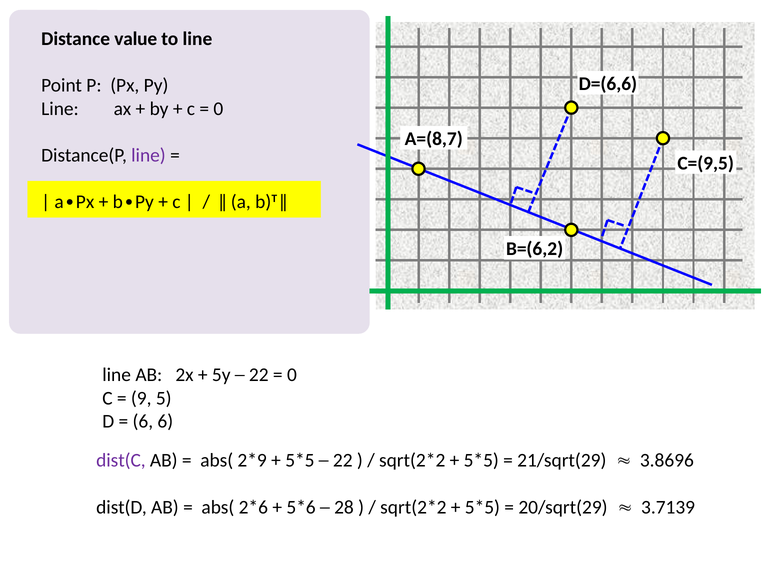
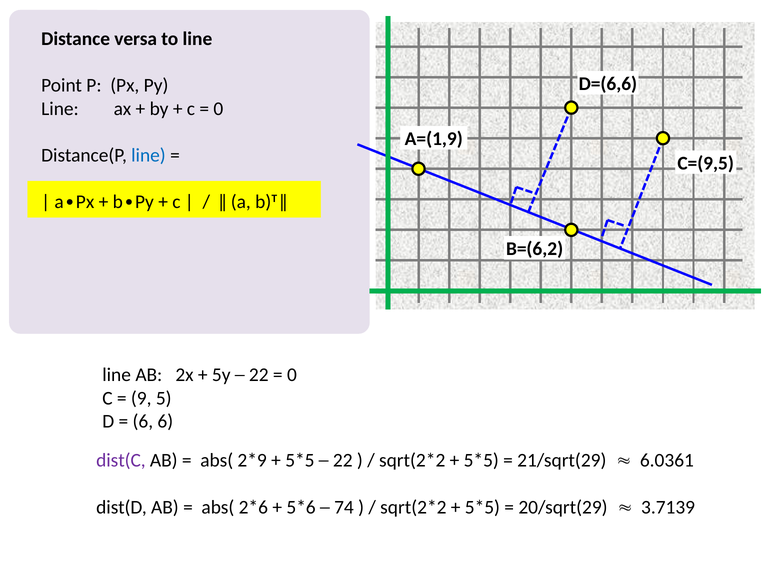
value: value -> versa
A=(8,7: A=(8,7 -> A=(1,9
line at (148, 155) colour: purple -> blue
3.8696: 3.8696 -> 6.0361
28: 28 -> 74
